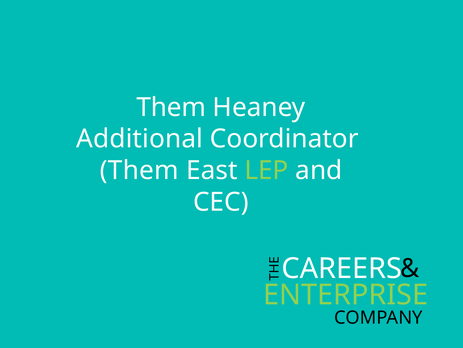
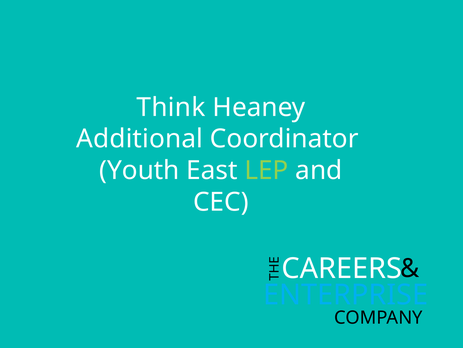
Them at (171, 107): Them -> Think
Them at (139, 170): Them -> Youth
ENTERPRISE colour: light green -> light blue
